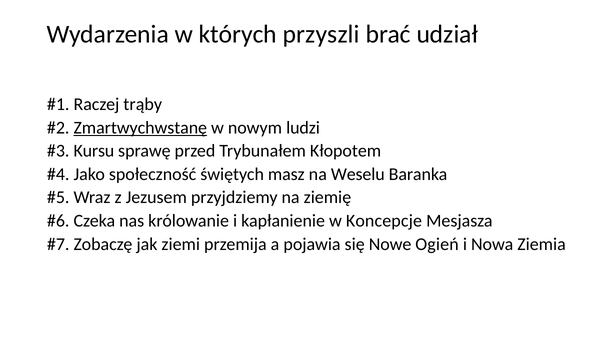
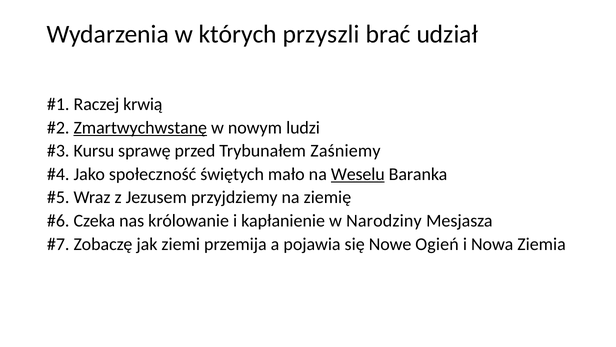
trąby: trąby -> krwią
Kłopotem: Kłopotem -> Zaśniemy
masz: masz -> mało
Weselu underline: none -> present
Koncepcje: Koncepcje -> Narodziny
